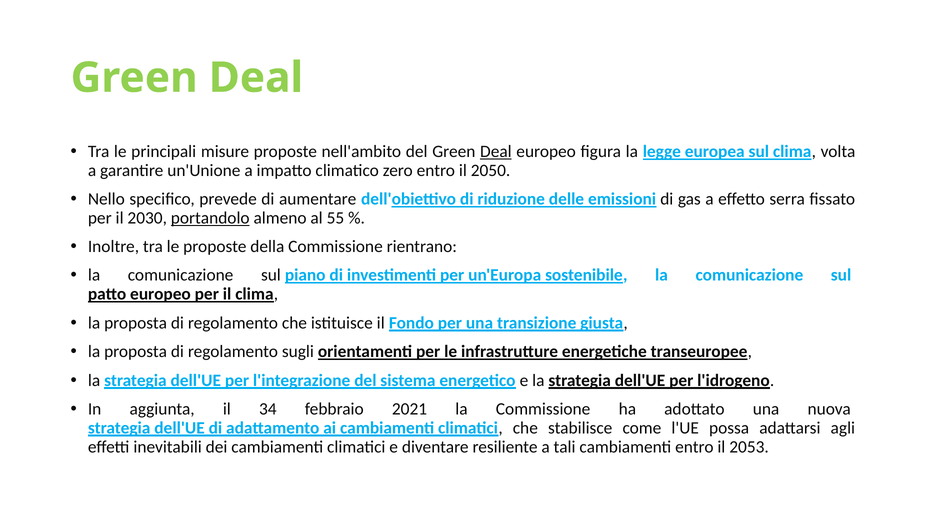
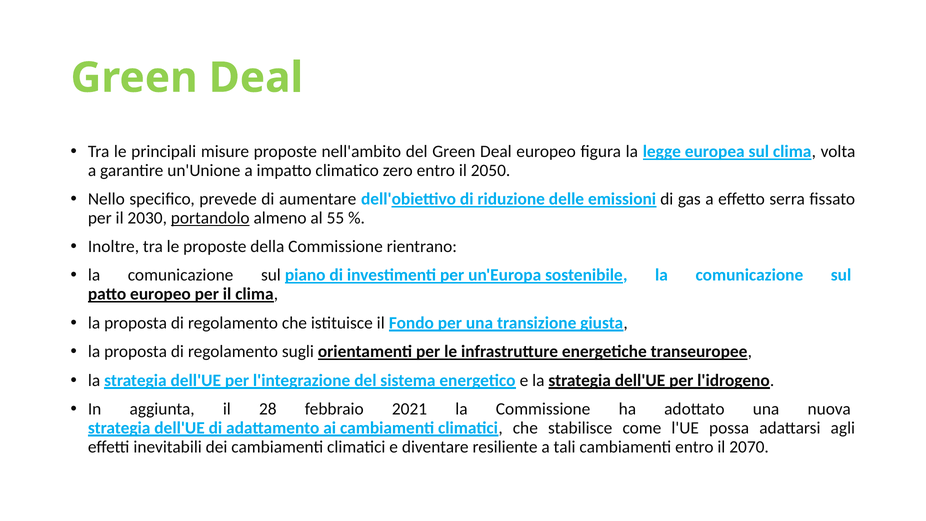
Deal at (496, 152) underline: present -> none
34: 34 -> 28
2053: 2053 -> 2070
